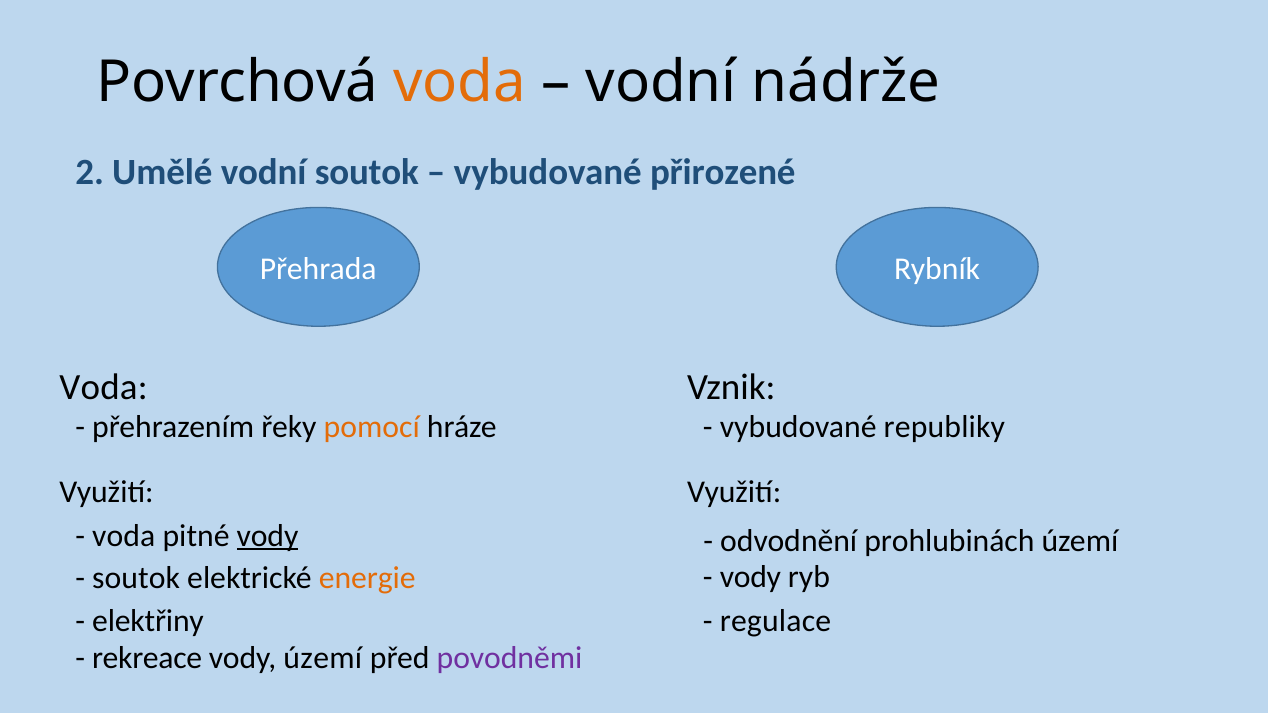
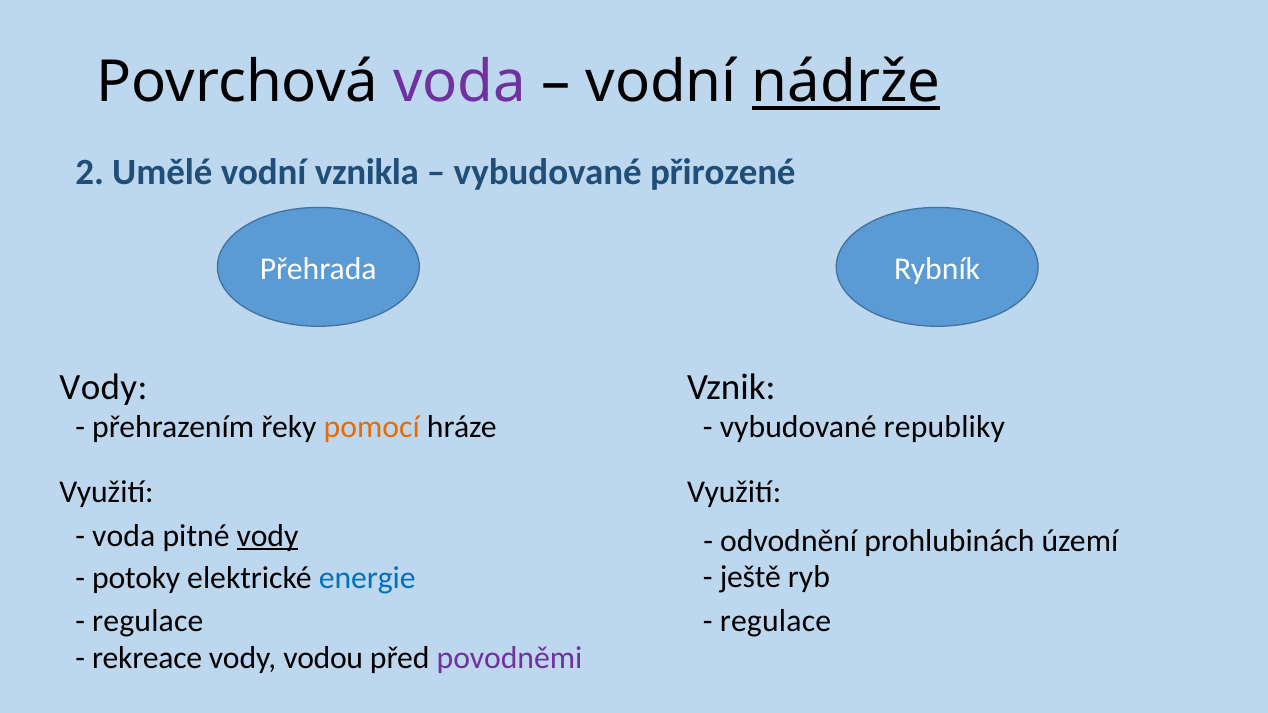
voda at (460, 83) colour: orange -> purple
nádrže underline: none -> present
vodní soutok: soutok -> vznikla
Voda at (104, 387): Voda -> Vody
vody at (750, 577): vody -> ještě
soutok at (136, 579): soutok -> potoky
energie colour: orange -> blue
elektřiny at (148, 621): elektřiny -> regulace
vody území: území -> vodou
